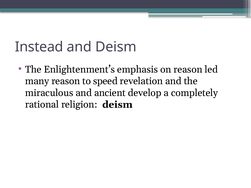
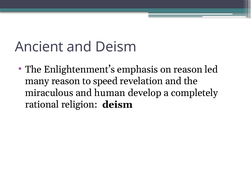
Instead: Instead -> Ancient
ancient: ancient -> human
